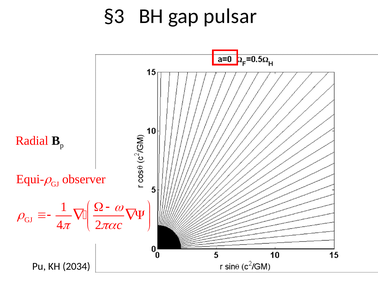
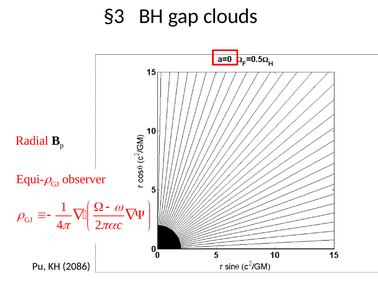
pulsar: pulsar -> clouds
2034: 2034 -> 2086
